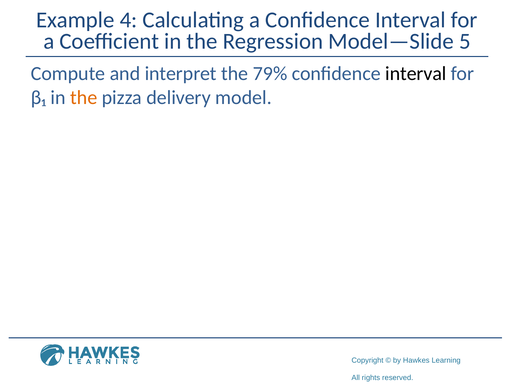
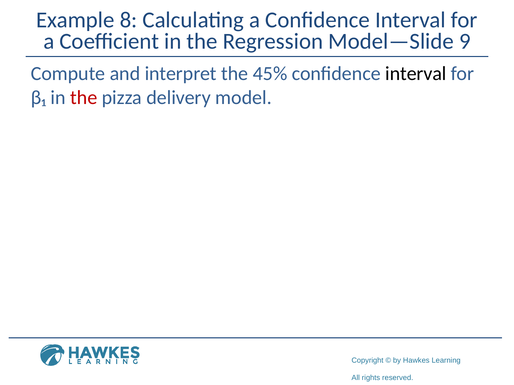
4: 4 -> 8
5: 5 -> 9
79%: 79% -> 45%
the at (84, 98) colour: orange -> red
